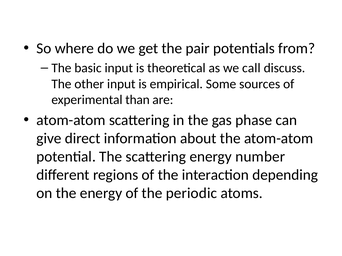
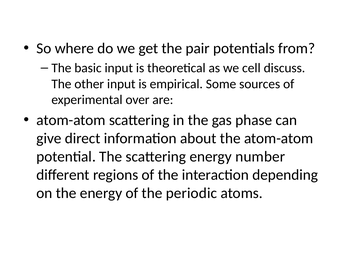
call: call -> cell
than: than -> over
